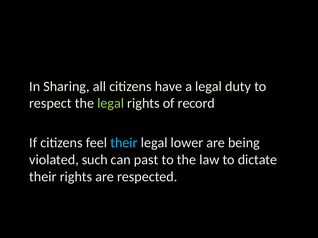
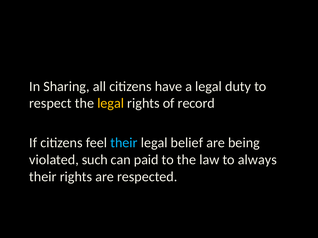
legal at (111, 104) colour: light green -> yellow
lower: lower -> belief
past: past -> paid
dictate: dictate -> always
